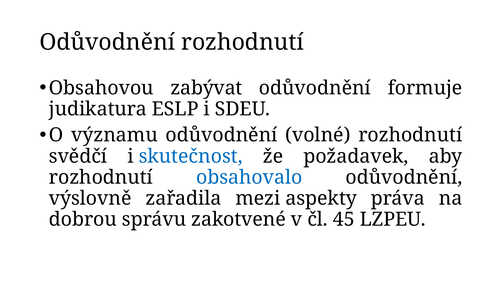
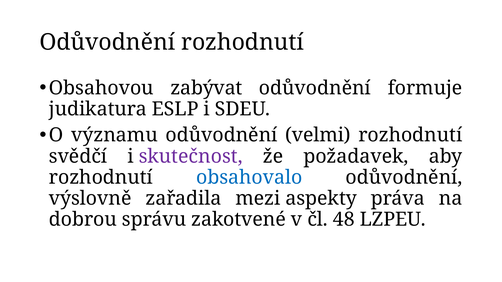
volné: volné -> velmi
skutečnost colour: blue -> purple
45: 45 -> 48
